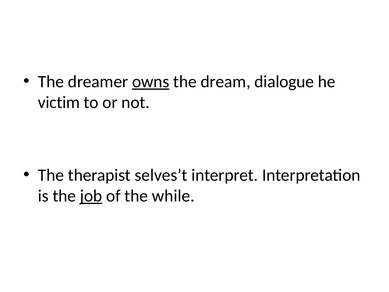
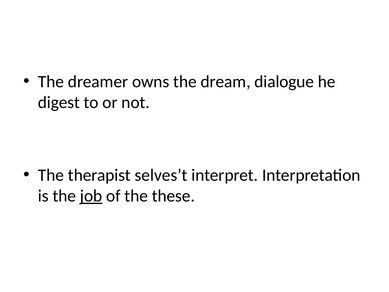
owns underline: present -> none
victim: victim -> digest
while: while -> these
